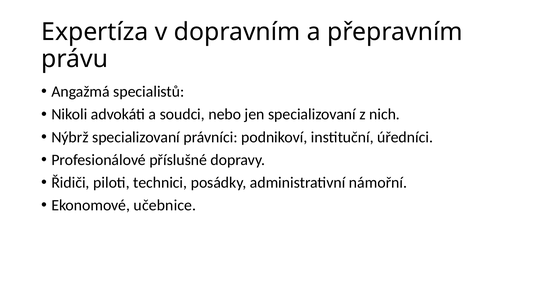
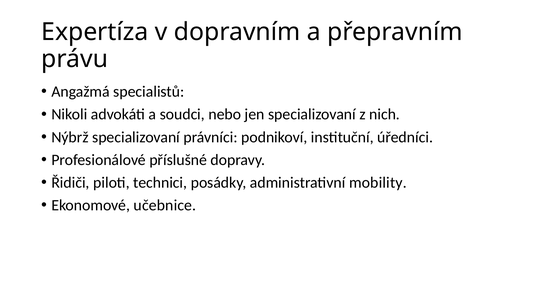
námořní: námořní -> mobility
